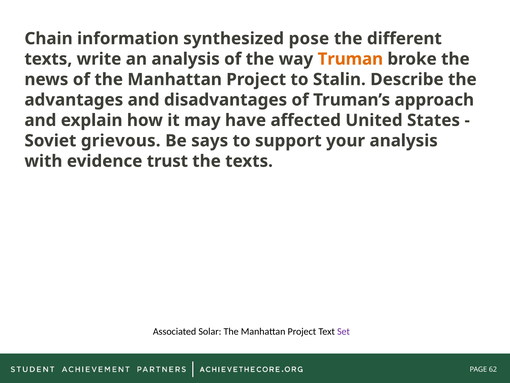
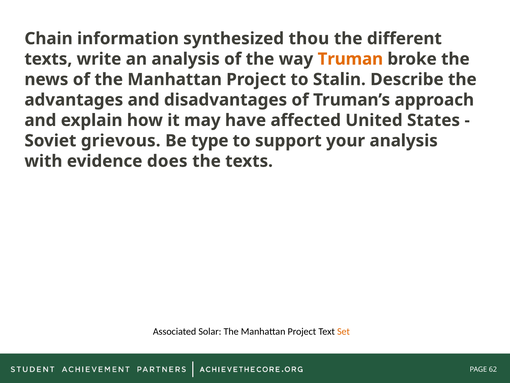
pose: pose -> thou
says: says -> type
trust: trust -> does
Set colour: purple -> orange
